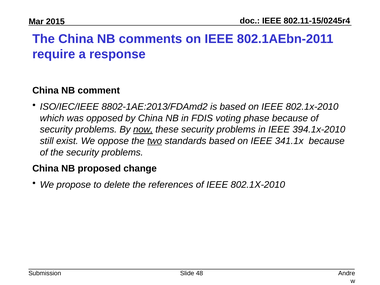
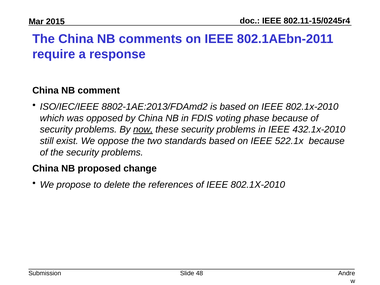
394.1x-2010: 394.1x-2010 -> 432.1x-2010
two underline: present -> none
341.1x: 341.1x -> 522.1x
